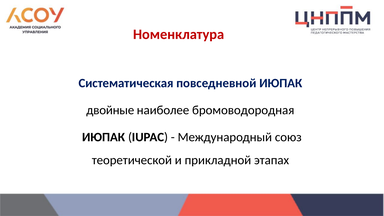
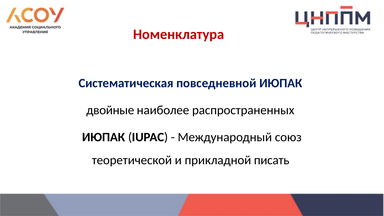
бромоводородная: бромоводородная -> распространенных
этапах: этапах -> писать
